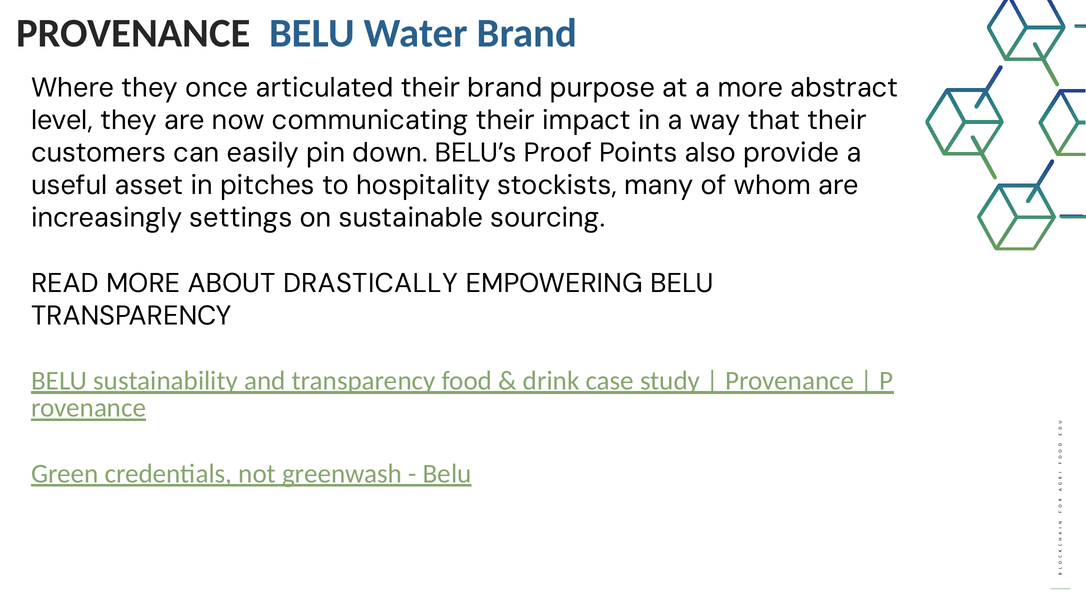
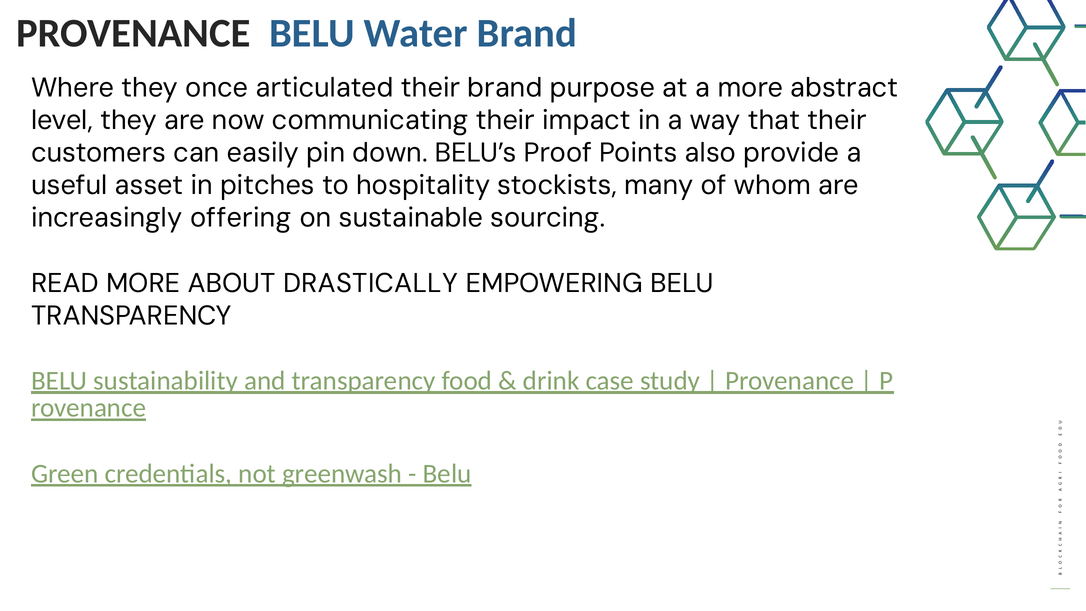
settings: settings -> offering
